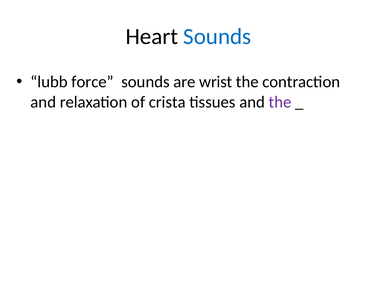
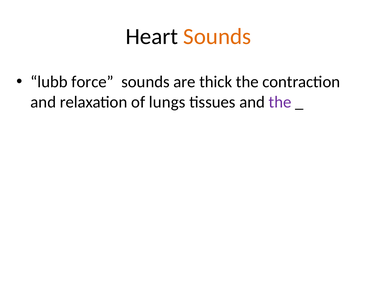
Sounds at (217, 36) colour: blue -> orange
wrist: wrist -> thick
crista: crista -> lungs
